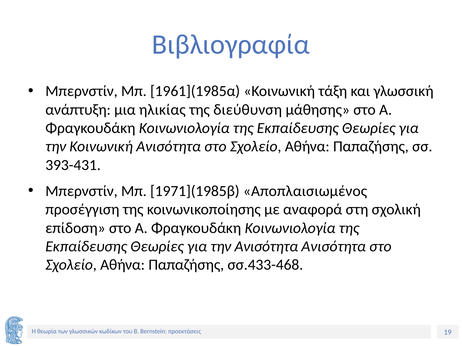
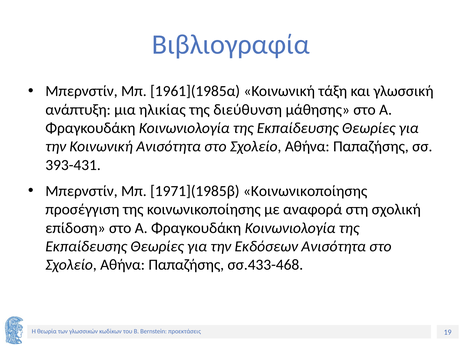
1971](1985β Αποπλαισιωμένος: Αποπλαισιωμένος -> Κοινωνικοποίησης
την Ανισότητα: Ανισότητα -> Εκδόσεων
